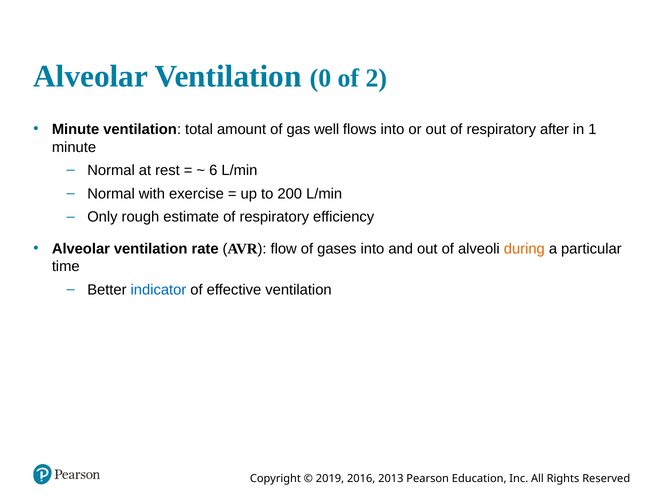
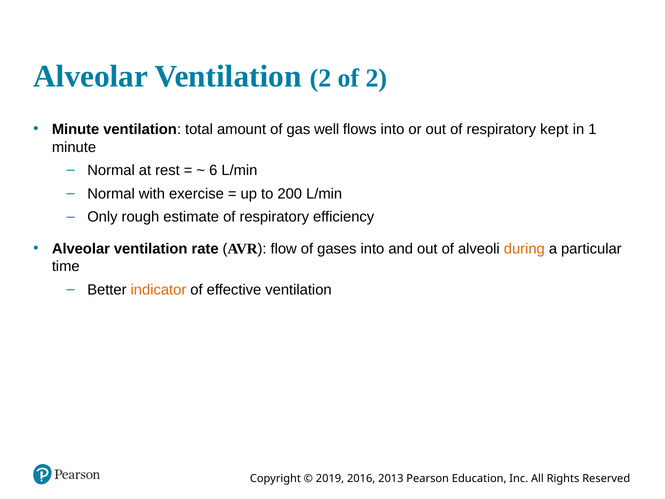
Ventilation 0: 0 -> 2
after: after -> kept
indicator colour: blue -> orange
